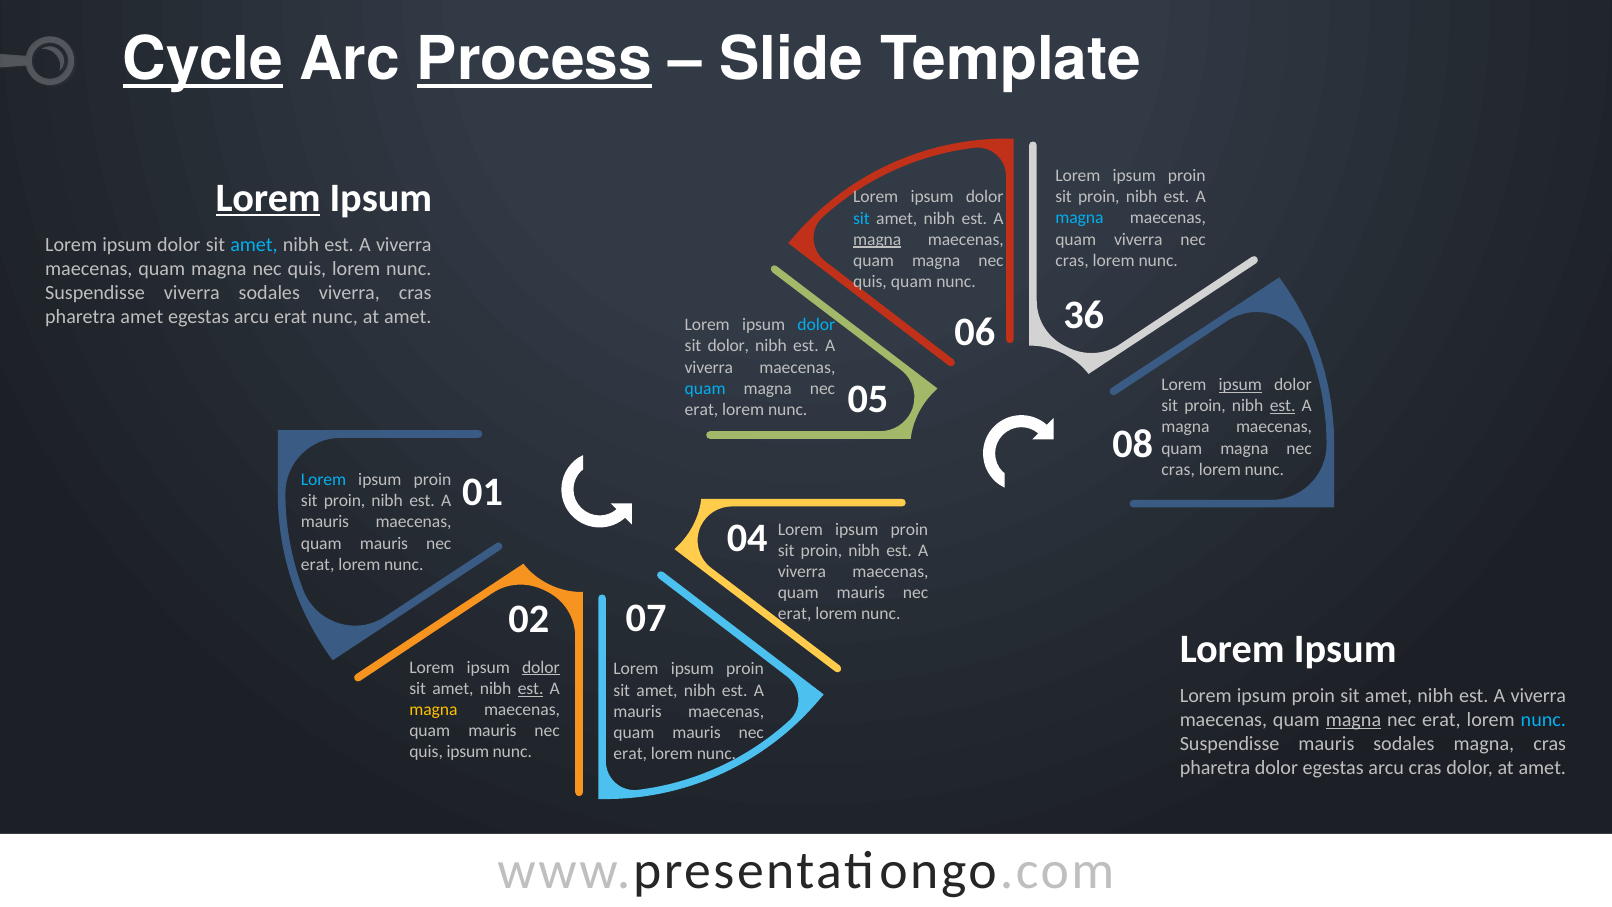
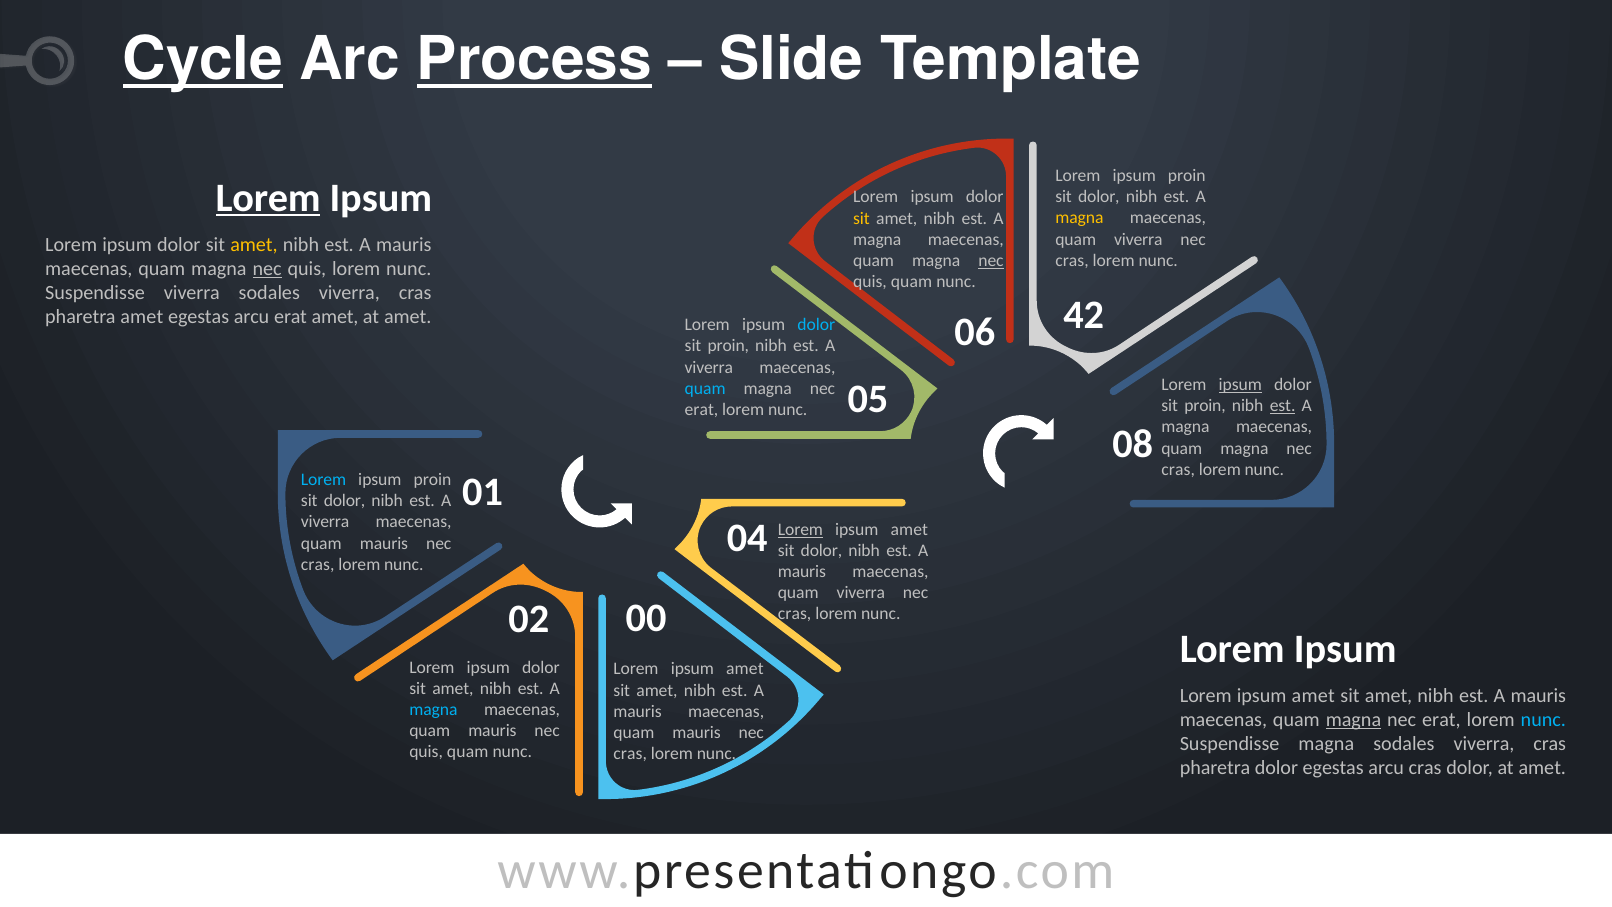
proin at (1099, 197): proin -> dolor
magna at (1079, 218) colour: light blue -> yellow
sit at (862, 218) colour: light blue -> yellow
magna at (877, 239) underline: present -> none
amet at (254, 244) colour: light blue -> yellow
viverra at (404, 244): viverra -> mauris
nec at (991, 260) underline: none -> present
nec at (267, 269) underline: none -> present
erat nunc: nunc -> amet
36: 36 -> 42
dolor at (728, 346): dolor -> proin
proin at (345, 501): proin -> dolor
mauris at (325, 522): mauris -> viverra
Lorem at (800, 529) underline: none -> present
proin at (909, 529): proin -> amet
proin at (821, 551): proin -> dolor
erat at (318, 564): erat -> cras
viverra at (802, 572): viverra -> mauris
mauris at (861, 593): mauris -> viverra
07: 07 -> 00
erat at (795, 614): erat -> cras
dolor at (541, 667) underline: present -> none
proin at (745, 669): proin -> amet
est at (531, 688) underline: present -> none
proin at (1313, 695): proin -> amet
viverra at (1538, 695): viverra -> mauris
magna at (433, 709) colour: yellow -> light blue
Suspendisse mauris: mauris -> magna
magna at (1484, 744): magna -> viverra
ipsum at (468, 752): ipsum -> quam
erat at (630, 753): erat -> cras
